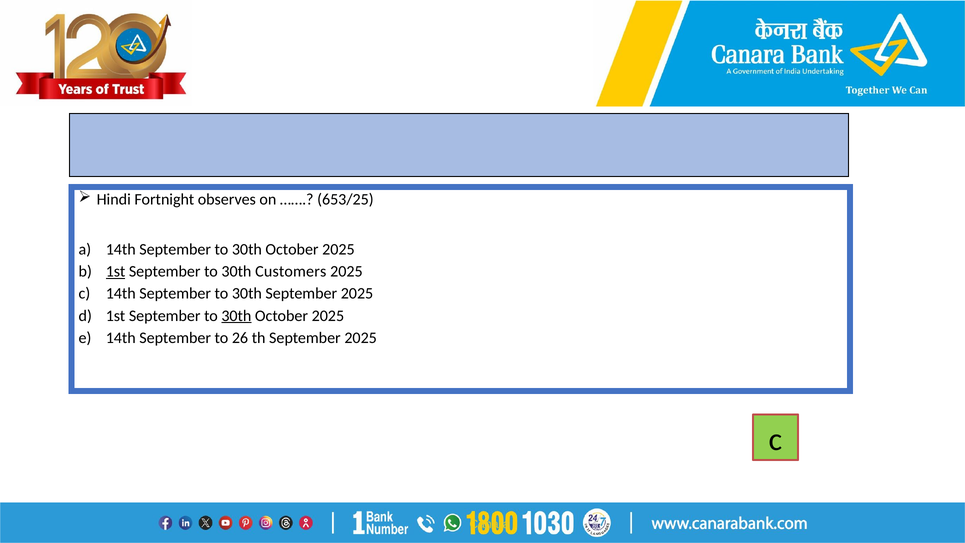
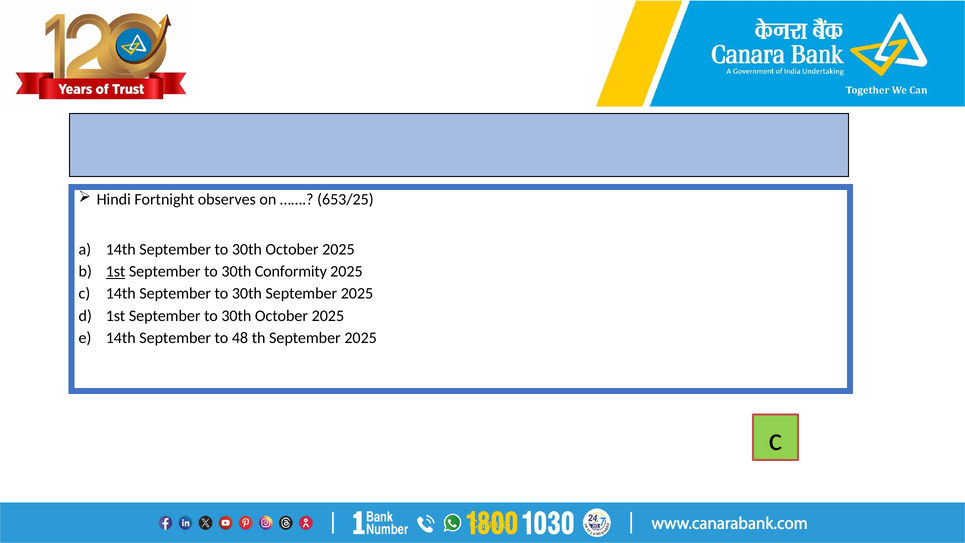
Customers: Customers -> Conformity
30th at (236, 316) underline: present -> none
26: 26 -> 48
